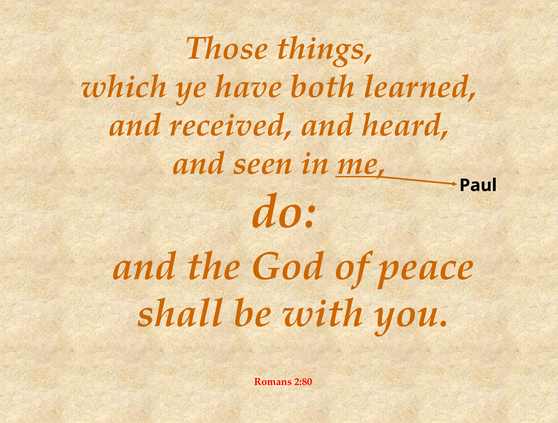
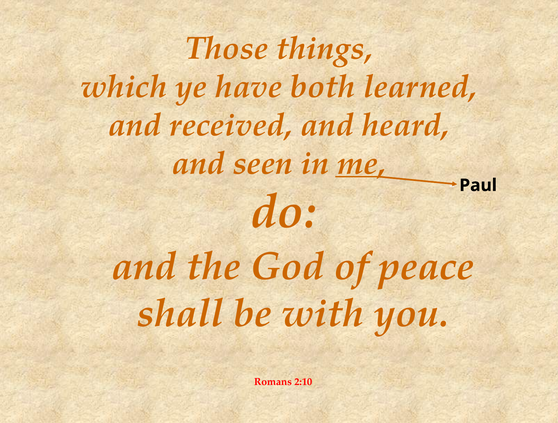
2:80: 2:80 -> 2:10
